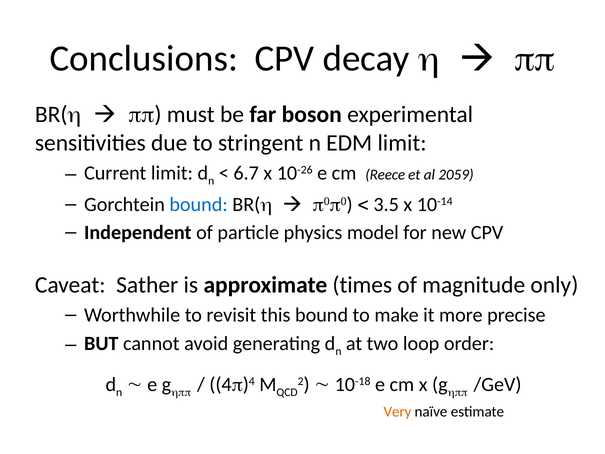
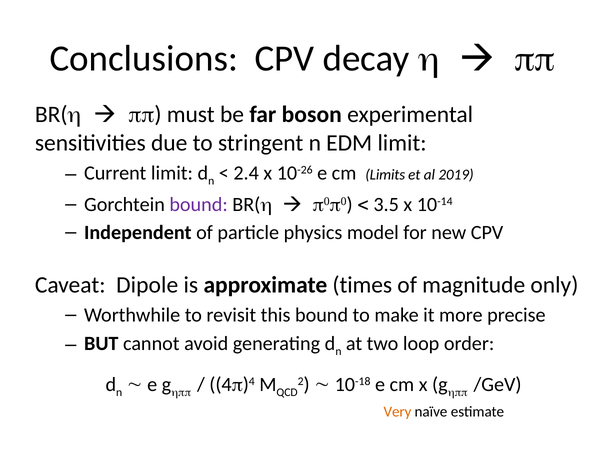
6.7: 6.7 -> 2.4
Reece: Reece -> Limits
2059: 2059 -> 2019
bound at (199, 204) colour: blue -> purple
Sather: Sather -> Dipole
